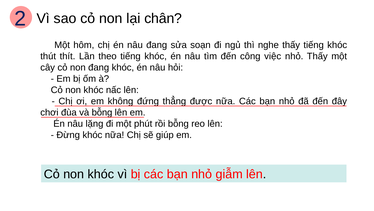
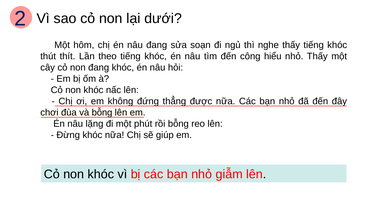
chân: chân -> dưới
việc: việc -> hiểu
